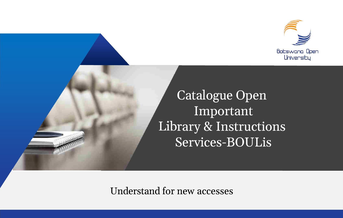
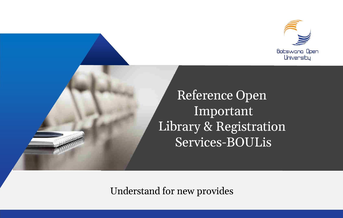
Catalogue: Catalogue -> Reference
Instructions: Instructions -> Registration
accesses: accesses -> provides
